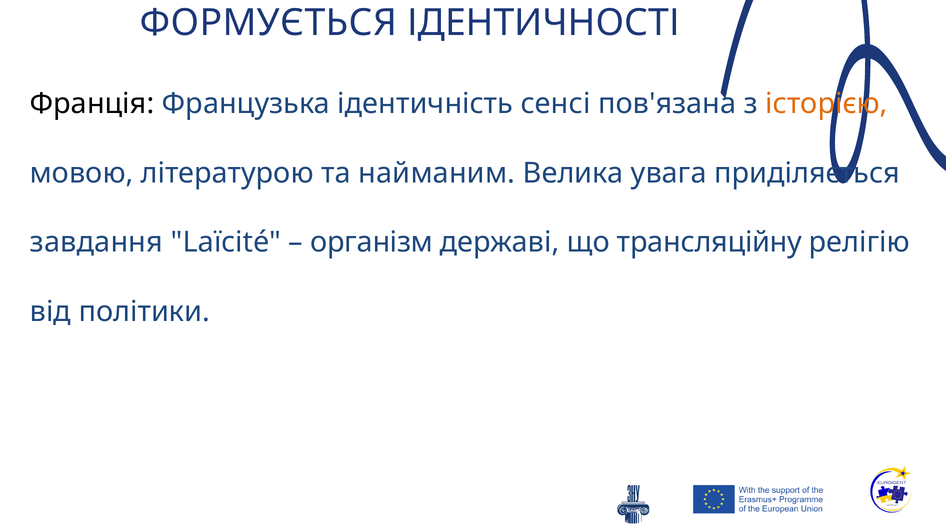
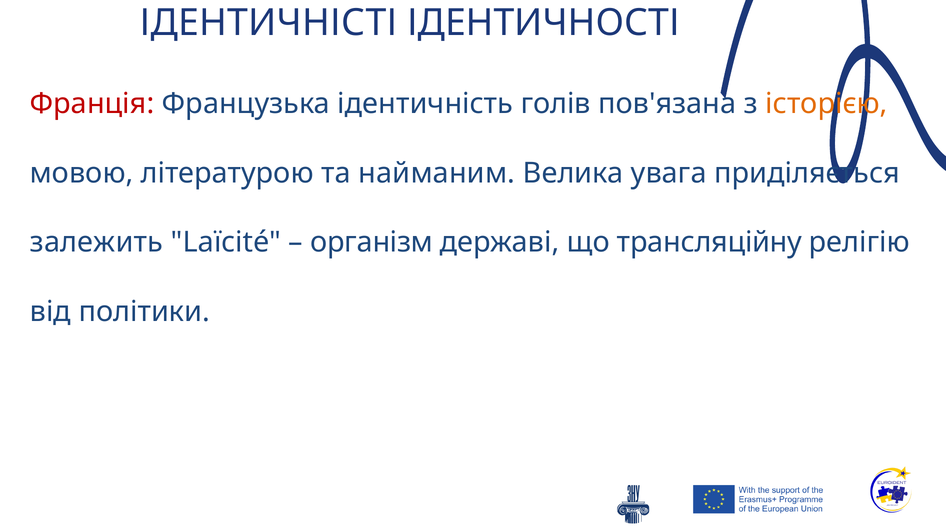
ФОРМУЄТЬСЯ: ФОРМУЄТЬСЯ -> ІДЕНТИЧНІСТІ
Франція colour: black -> red
сенсі: сенсі -> голів
завдання: завдання -> залежить
